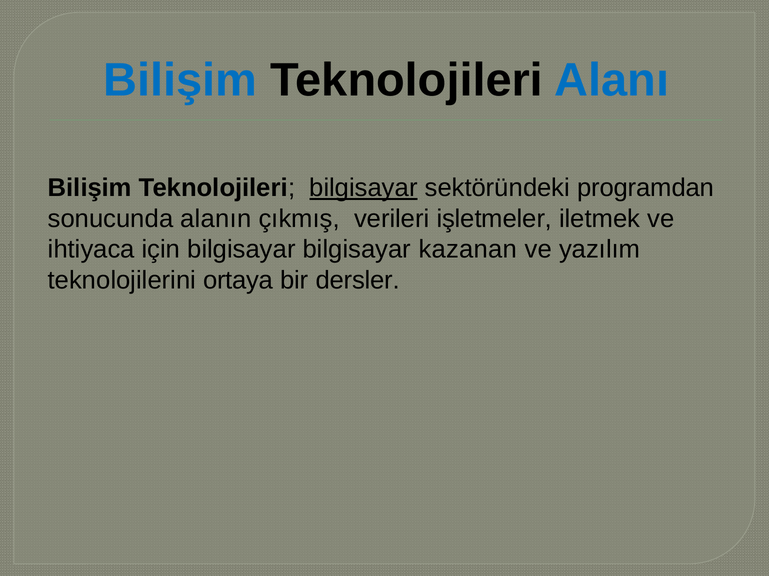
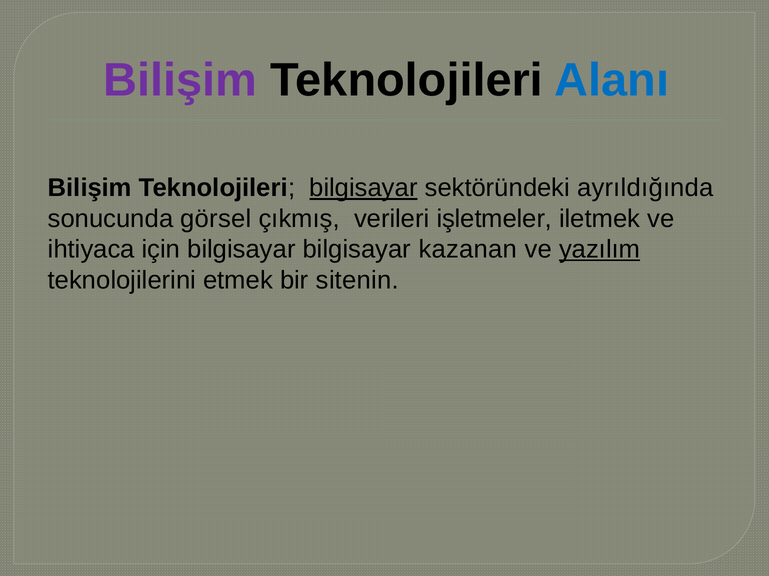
Bilişim at (180, 81) colour: blue -> purple
programdan: programdan -> ayrıldığında
alanın: alanın -> görsel
yazılım underline: none -> present
ortaya: ortaya -> etmek
dersler: dersler -> sitenin
